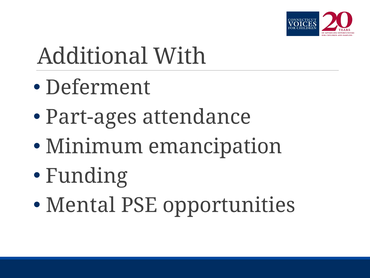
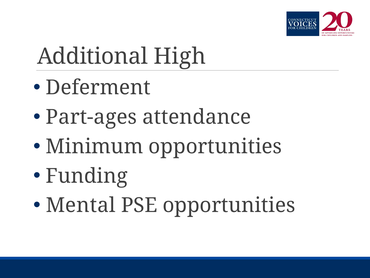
With: With -> High
Minimum emancipation: emancipation -> opportunities
